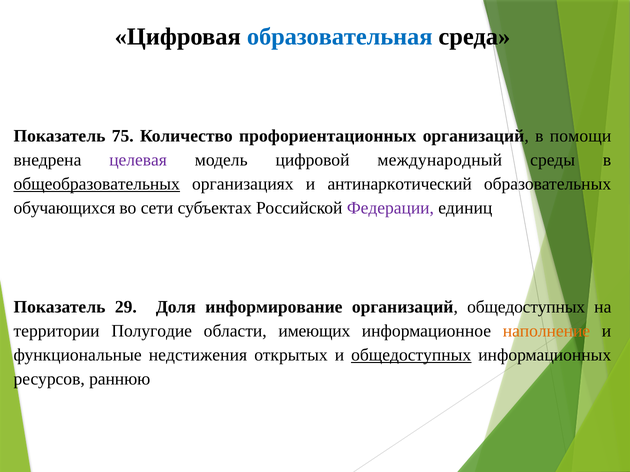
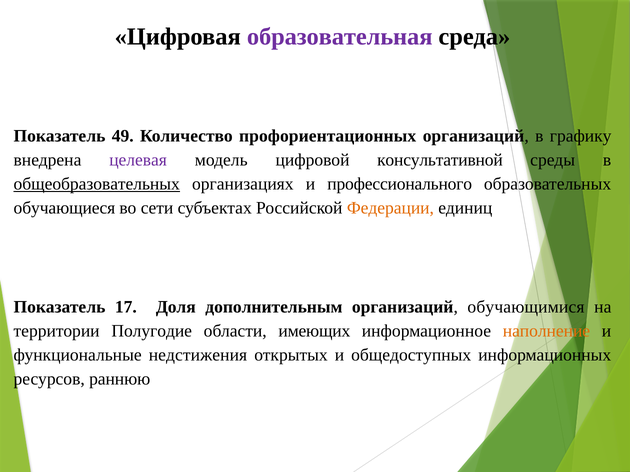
образовательная colour: blue -> purple
75: 75 -> 49
помощи: помощи -> графику
международный: международный -> консультативной
антинаркотический: антинаркотический -> профессионального
обучающихся: обучающихся -> обучающиеся
Федерации colour: purple -> orange
29: 29 -> 17
информирование: информирование -> дополнительным
организаций общедоступных: общедоступных -> обучающимися
общедоступных at (411, 355) underline: present -> none
